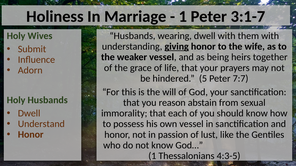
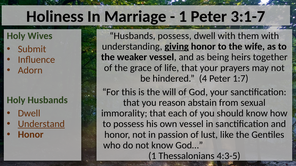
Husbands wearing: wearing -> possess
5: 5 -> 4
7:7: 7:7 -> 1:7
Understand underline: none -> present
